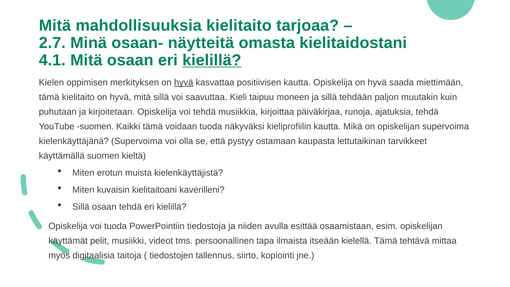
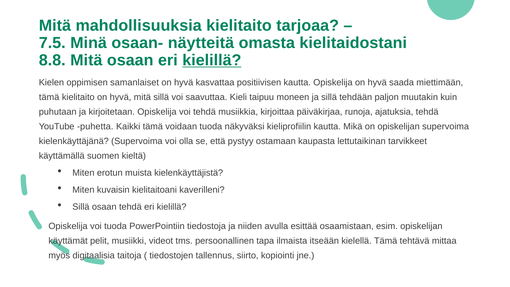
2.7: 2.7 -> 7.5
4.1: 4.1 -> 8.8
merkityksen: merkityksen -> samanlaiset
hyvä at (184, 82) underline: present -> none
YouTube suomen: suomen -> puhetta
